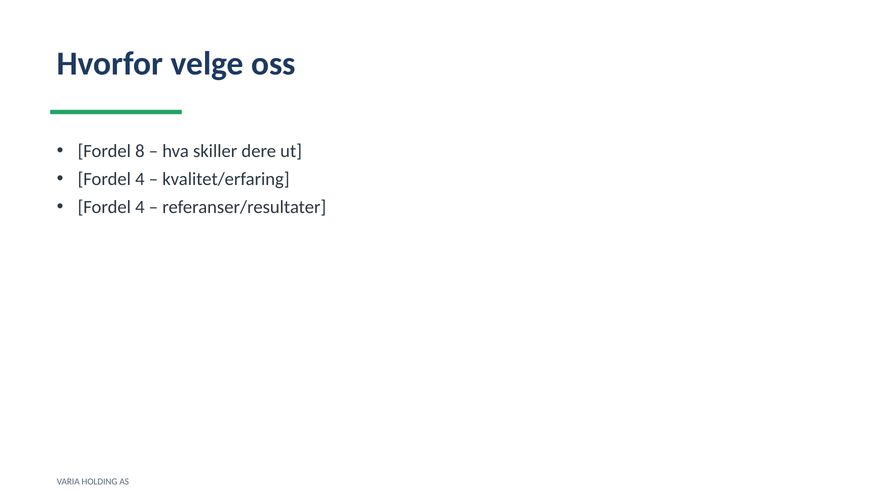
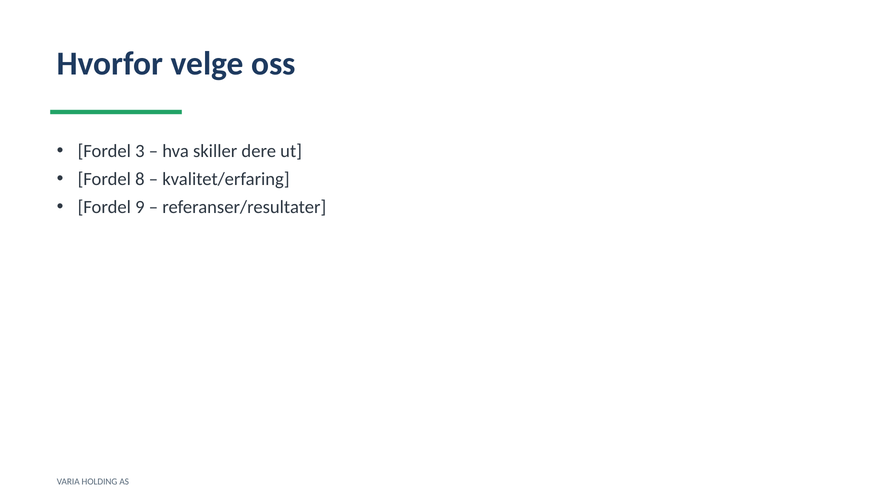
8: 8 -> 3
4 at (140, 179): 4 -> 8
4 at (140, 207): 4 -> 9
